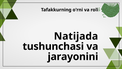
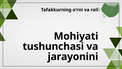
Natijada: Natijada -> Mohiyati
